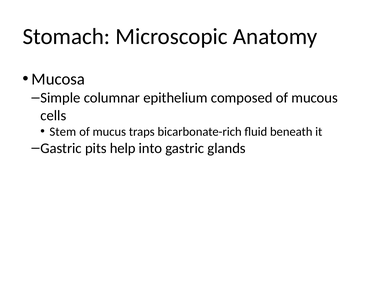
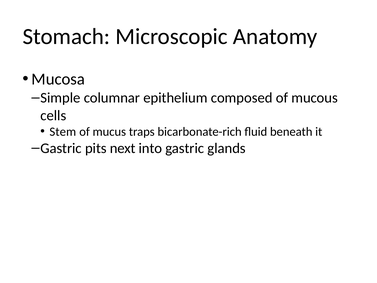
help: help -> next
